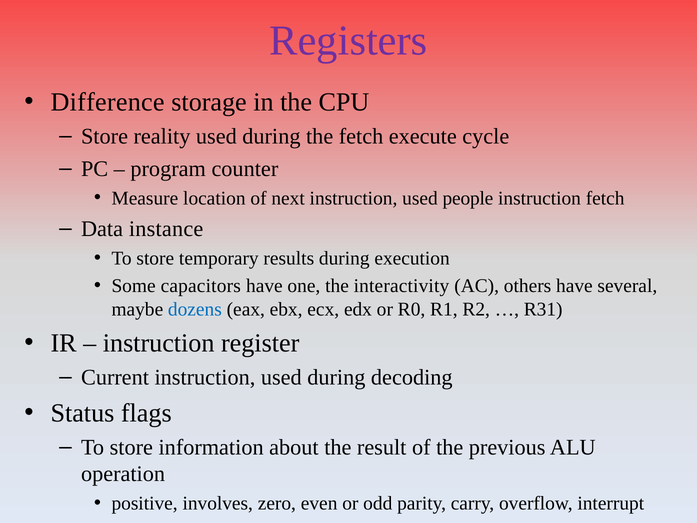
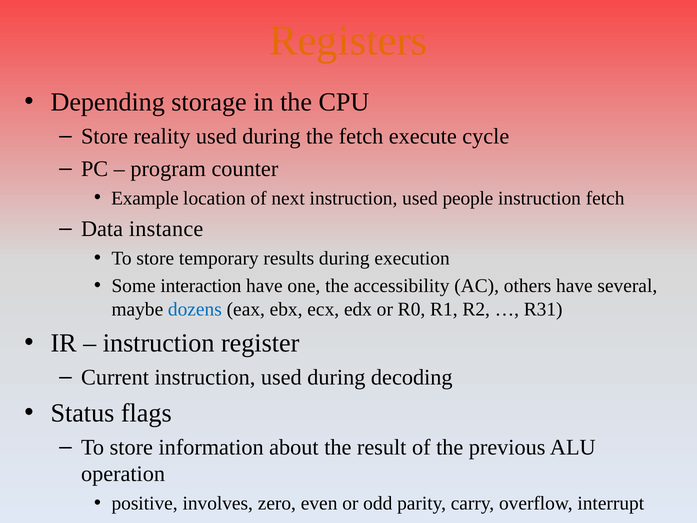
Registers colour: purple -> orange
Difference: Difference -> Depending
Measure: Measure -> Example
capacitors: capacitors -> interaction
interactivity: interactivity -> accessibility
